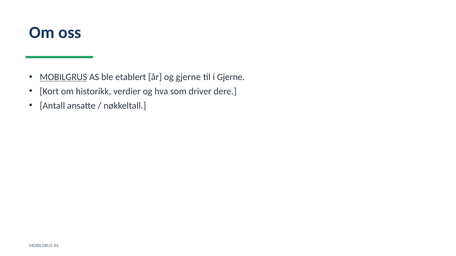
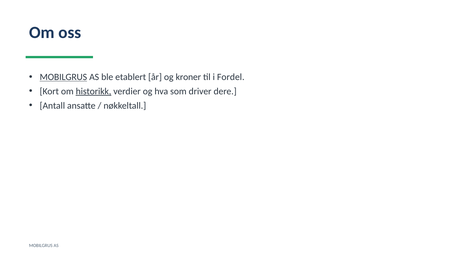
og gjerne: gjerne -> kroner
i Gjerne: Gjerne -> Fordel
historikk underline: none -> present
